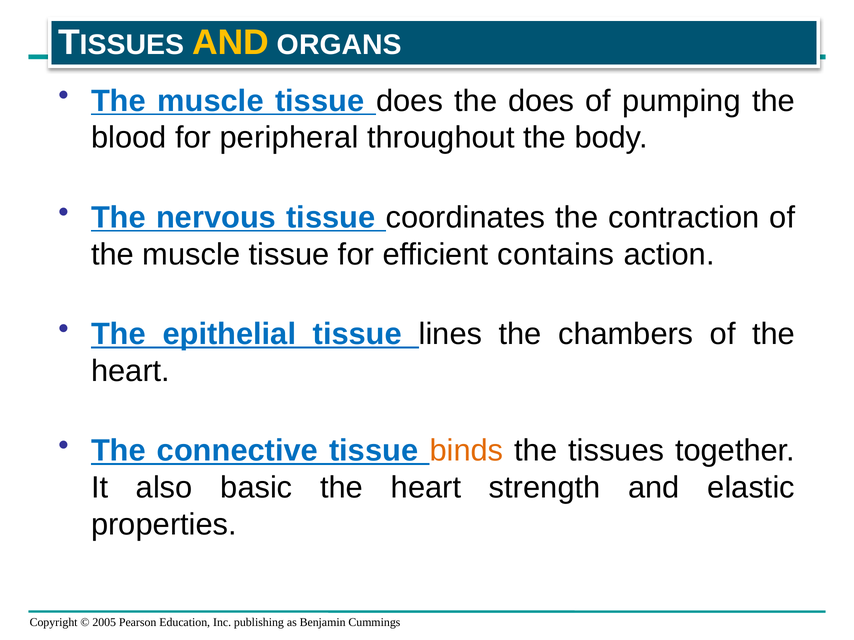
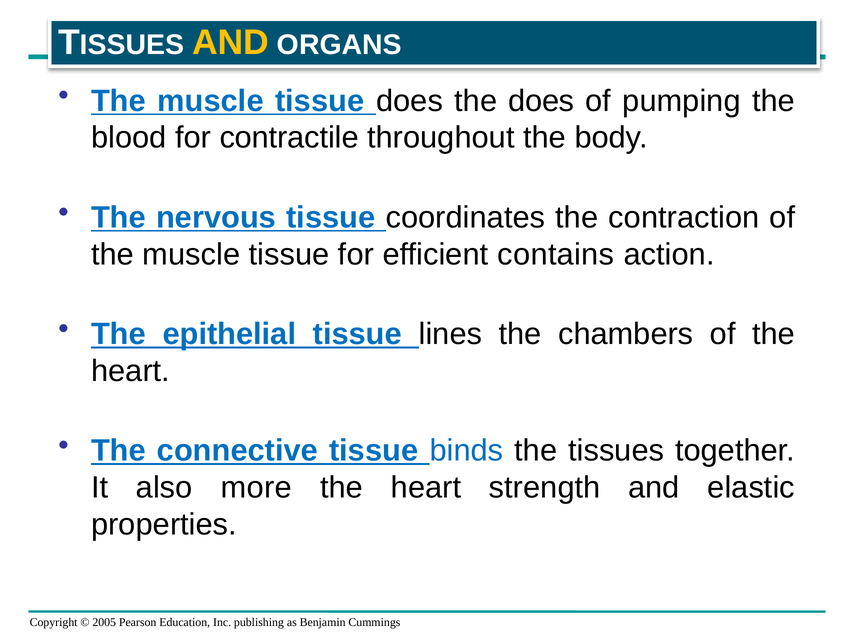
peripheral: peripheral -> contractile
binds colour: orange -> blue
basic: basic -> more
